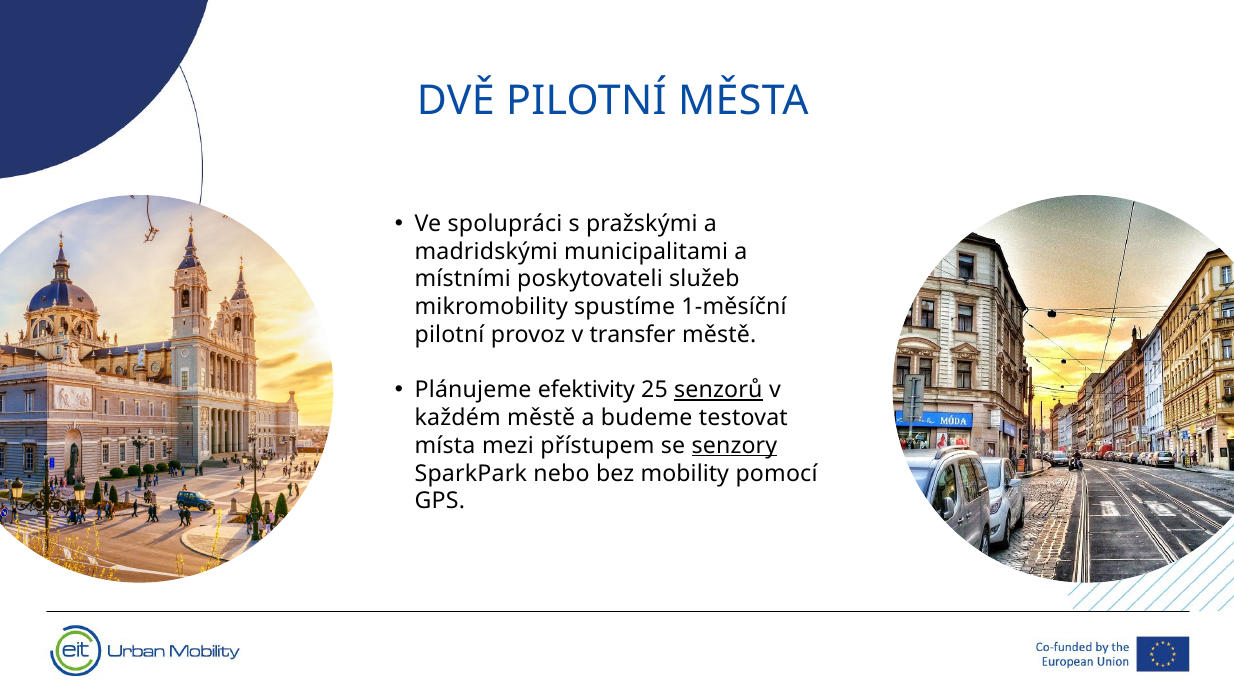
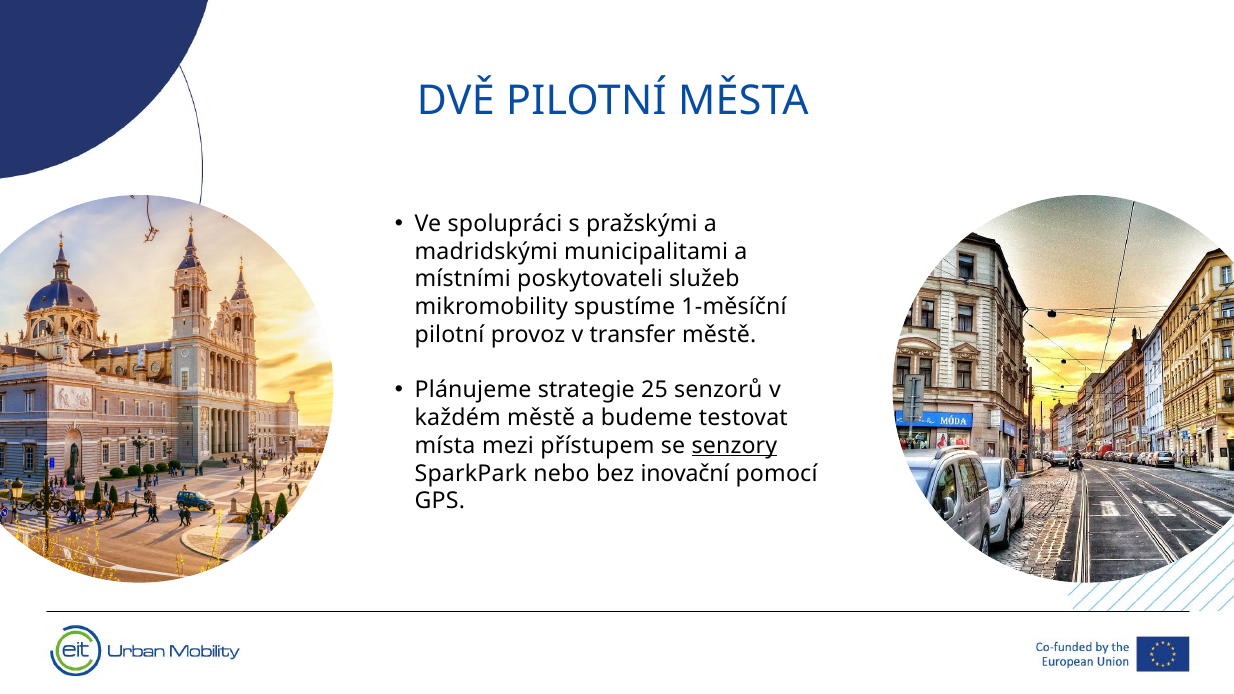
efektivity: efektivity -> strategie
senzorů underline: present -> none
mobility: mobility -> inovační
